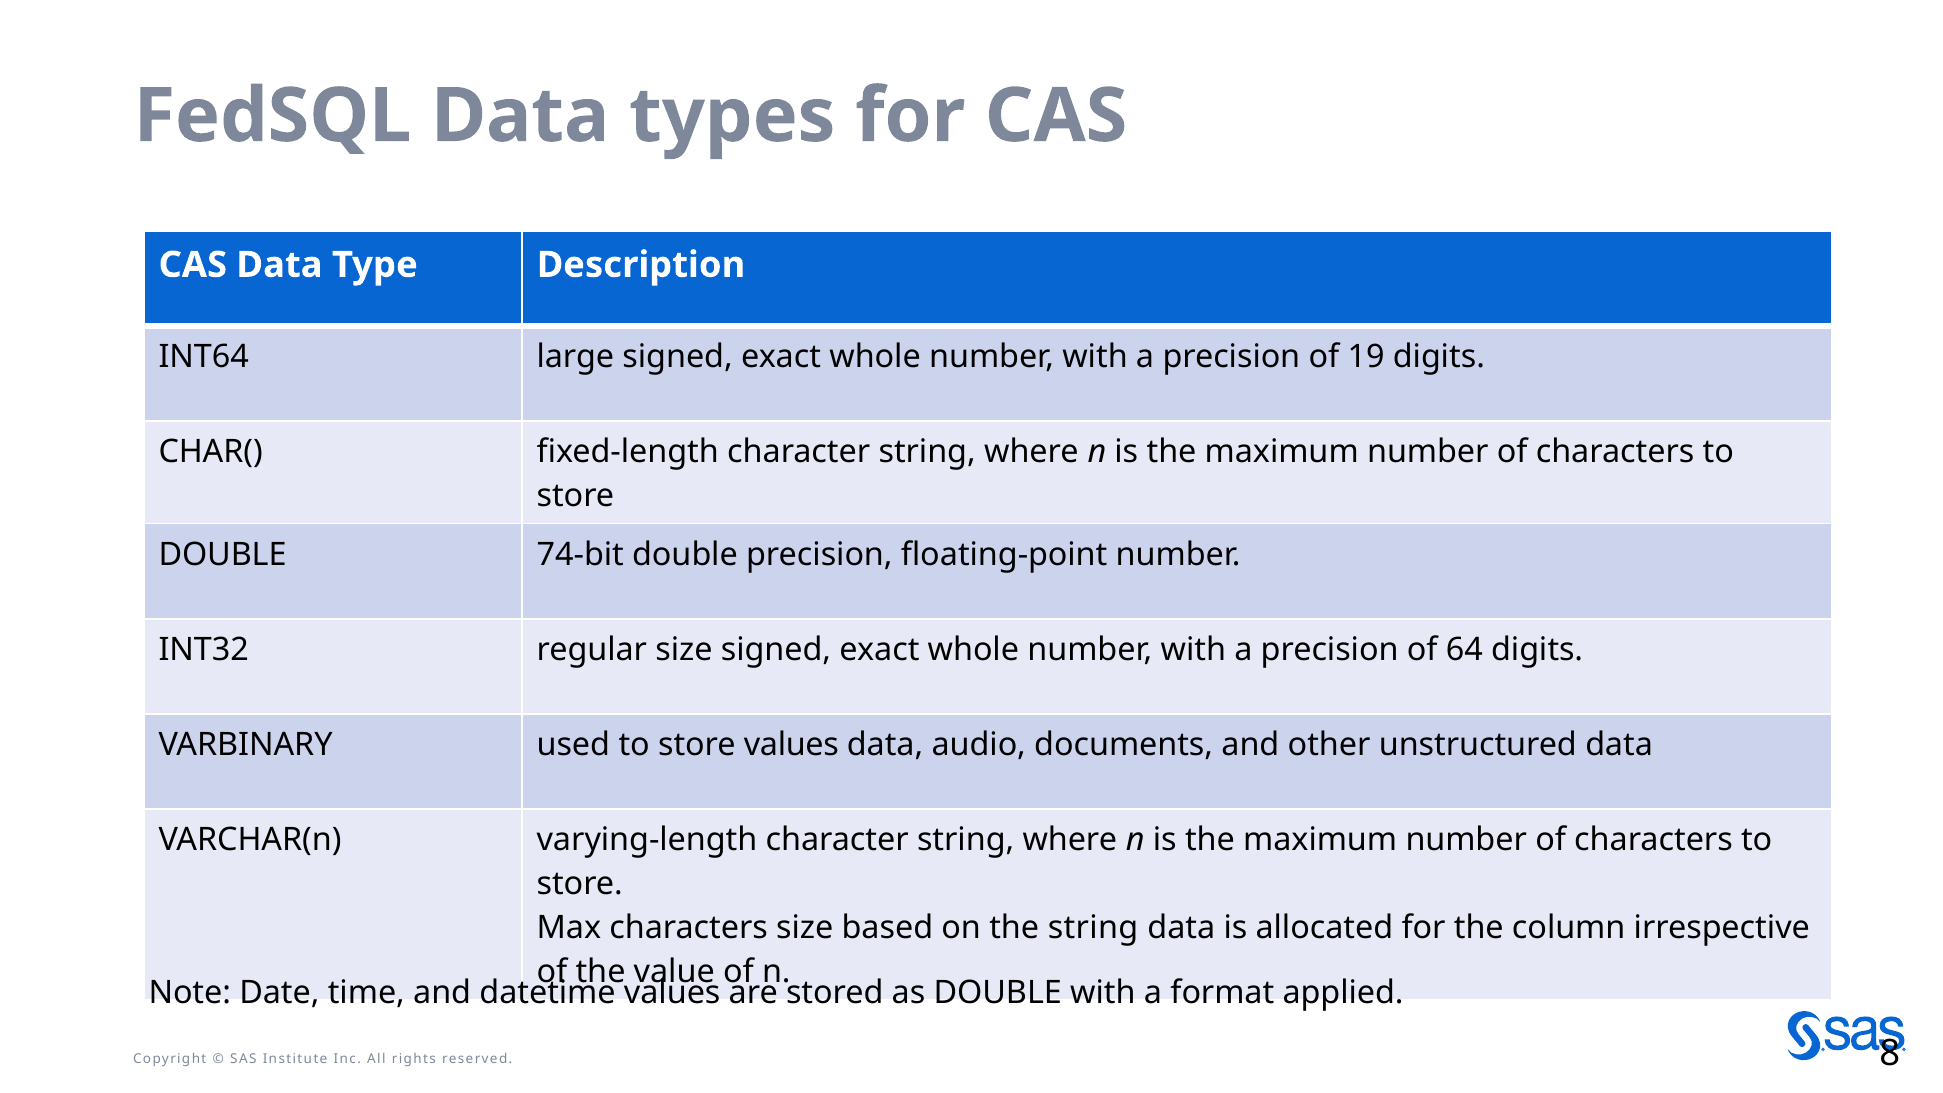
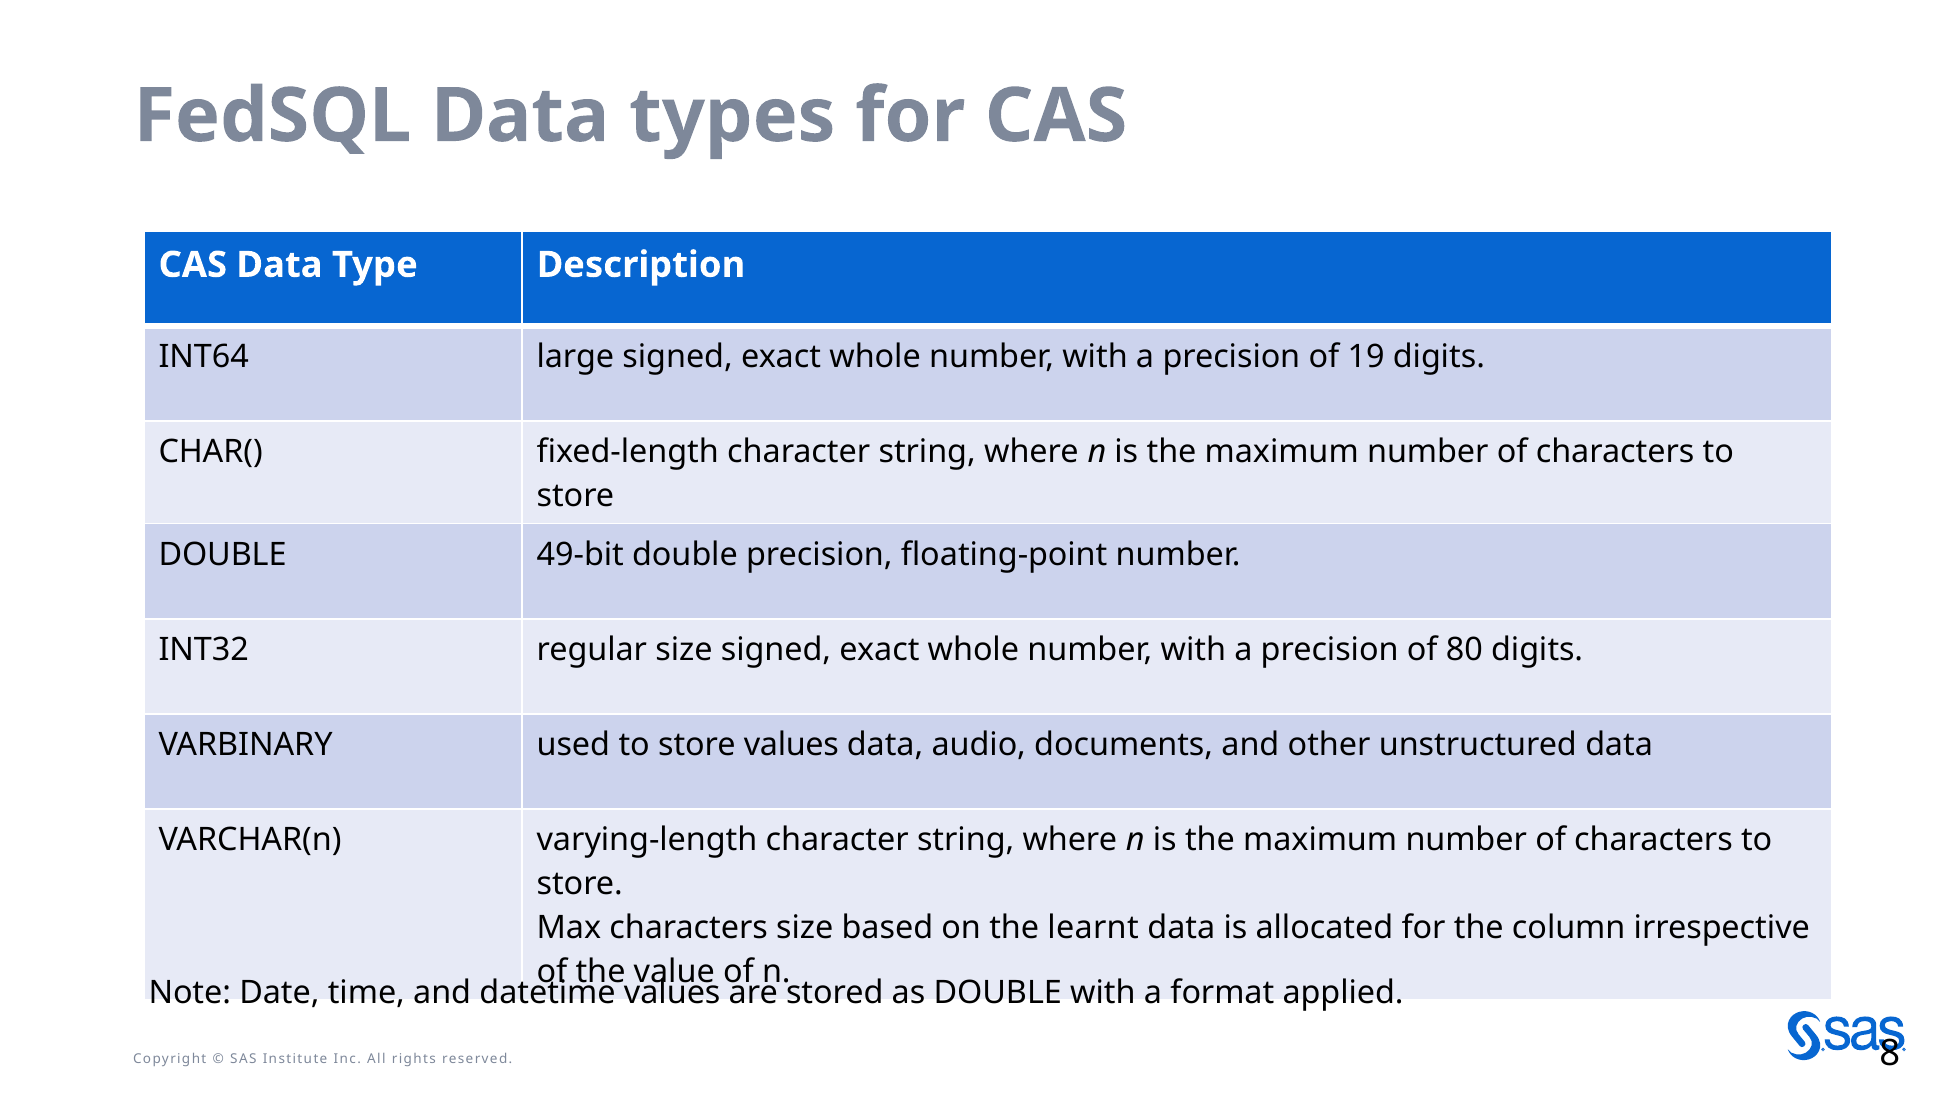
74-bit: 74-bit -> 49-bit
64: 64 -> 80
the string: string -> learnt
